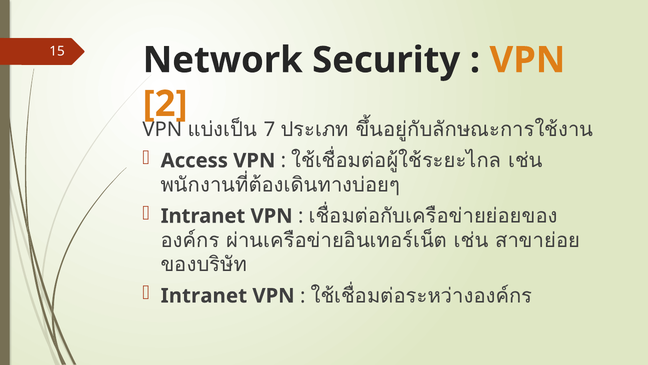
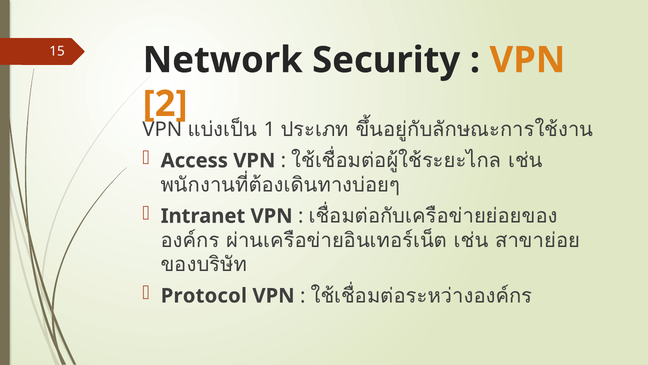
7: 7 -> 1
Intranet at (204, 295): Intranet -> Protocol
